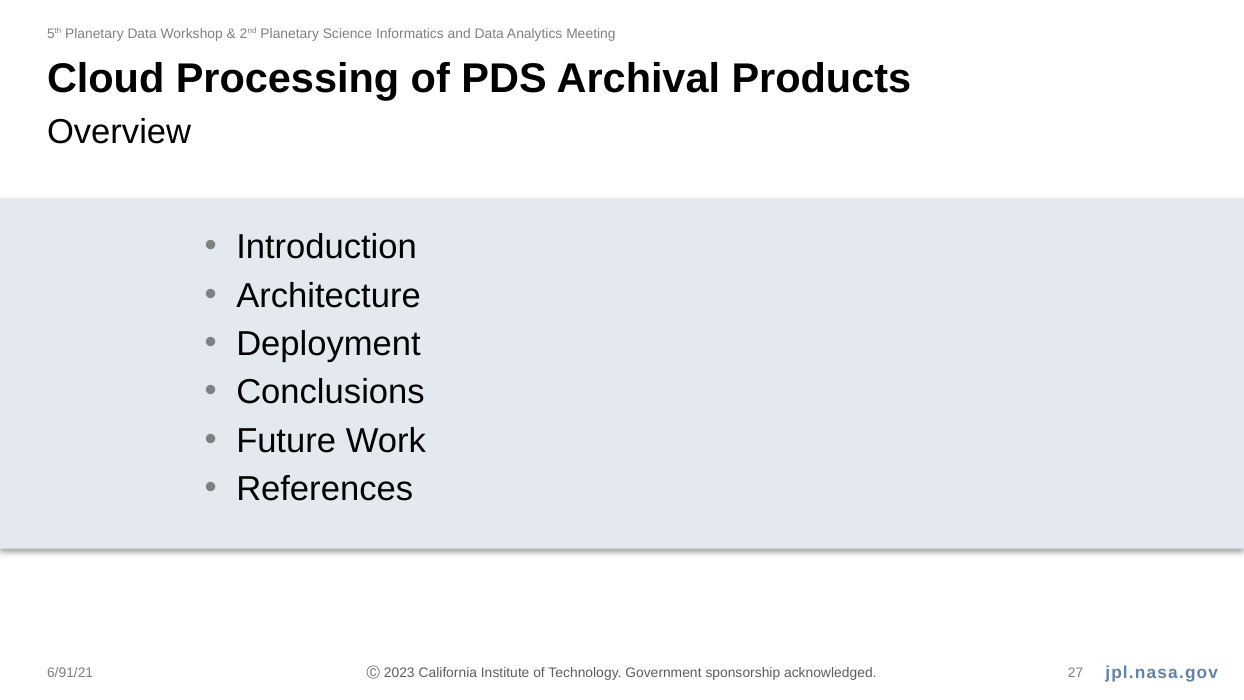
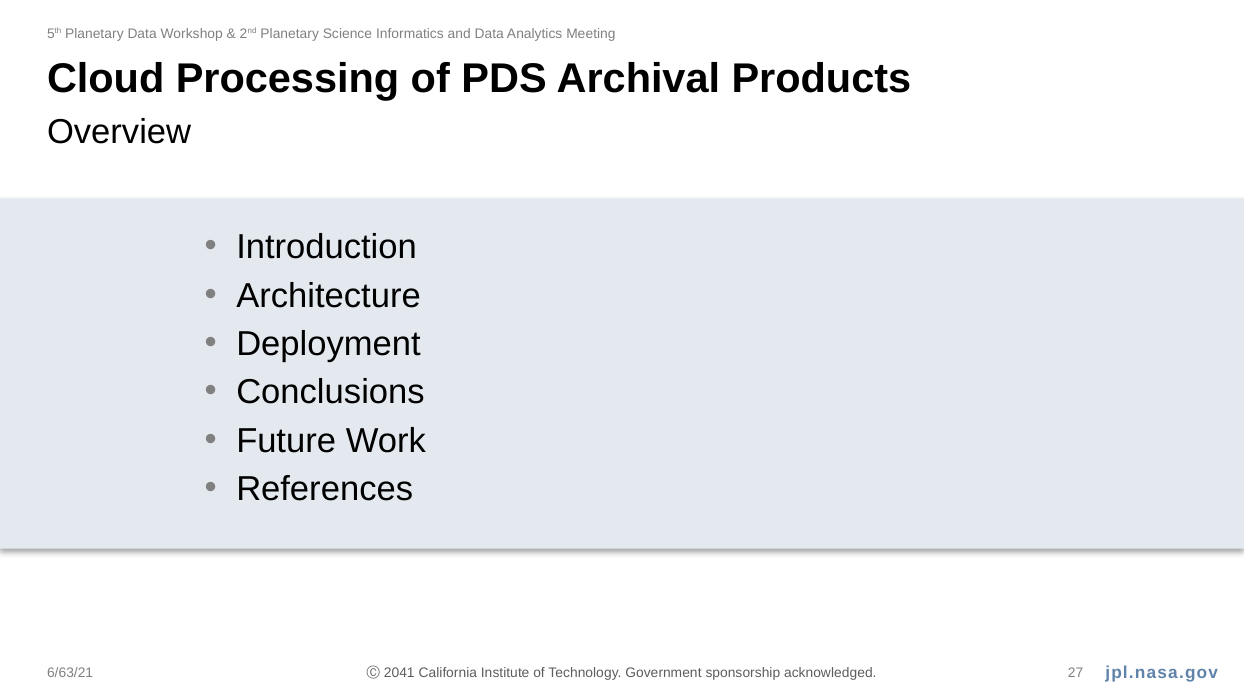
6/91/21: 6/91/21 -> 6/63/21
2023: 2023 -> 2041
